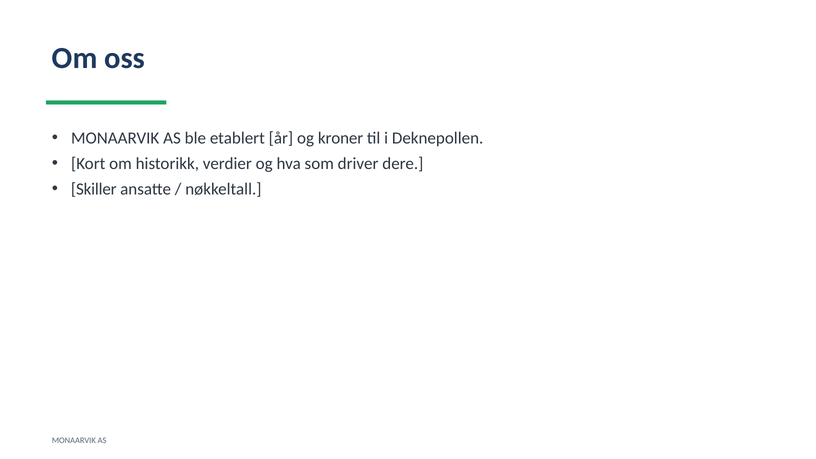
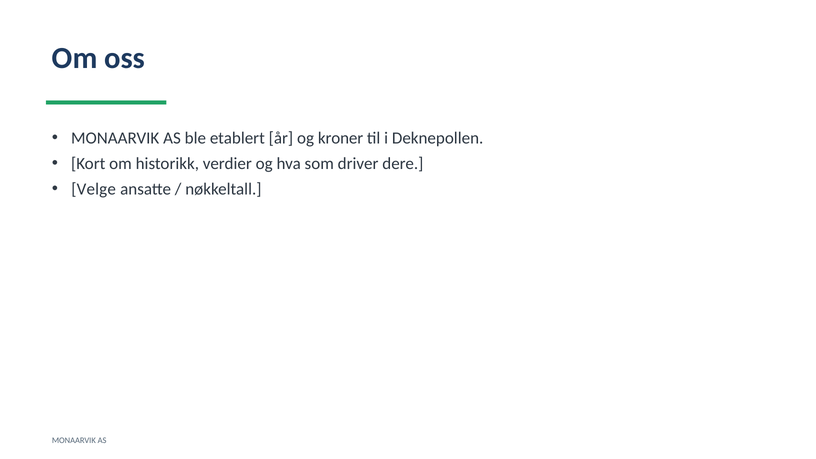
Skiller: Skiller -> Velge
